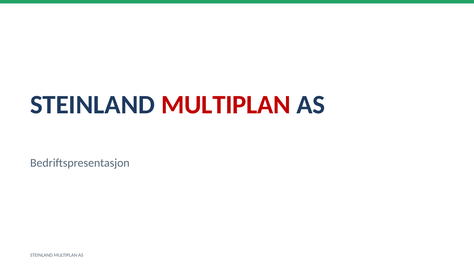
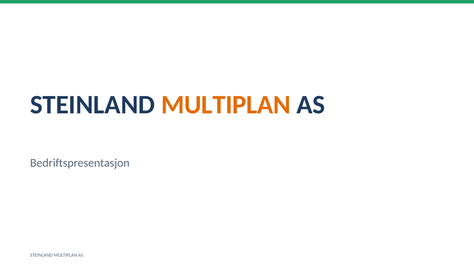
MULTIPLAN at (226, 105) colour: red -> orange
